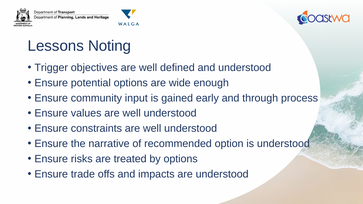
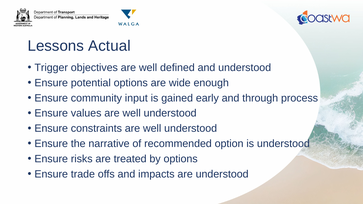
Noting: Noting -> Actual
